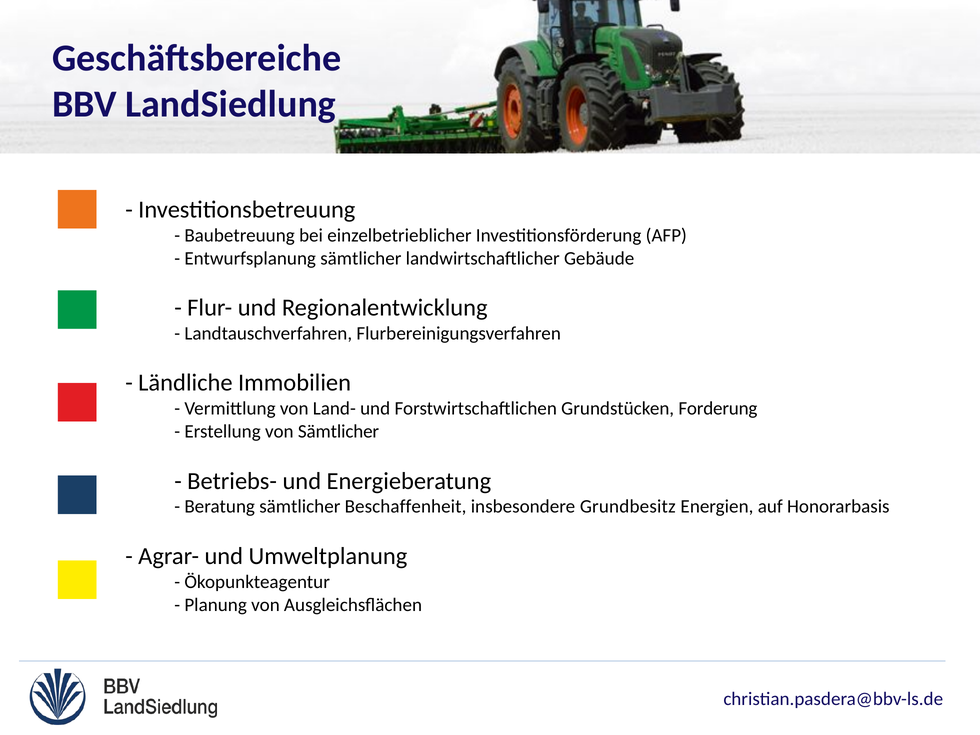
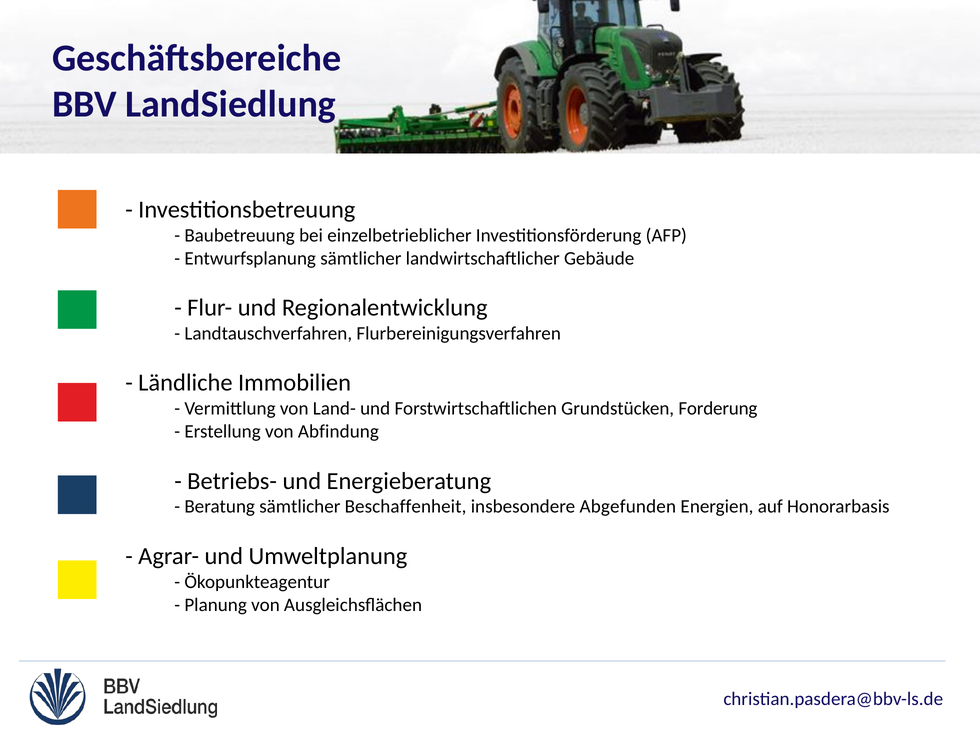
von Sämtlicher: Sämtlicher -> Abfindung
Grundbesitz: Grundbesitz -> Abgefunden
